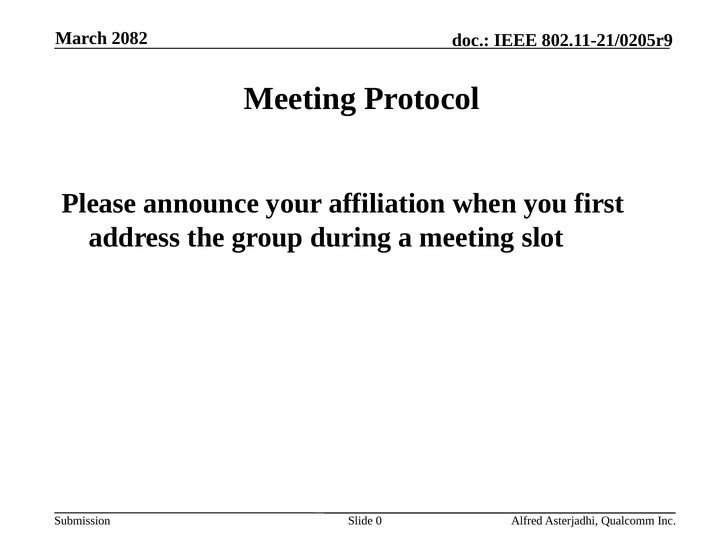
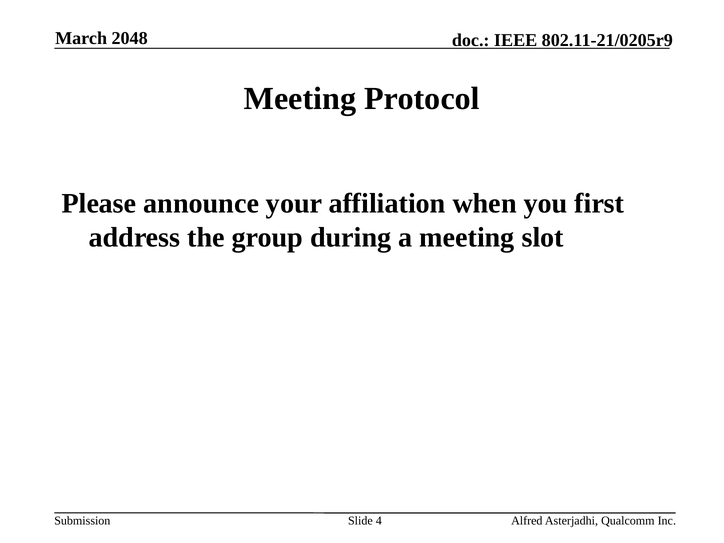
2082: 2082 -> 2048
0: 0 -> 4
